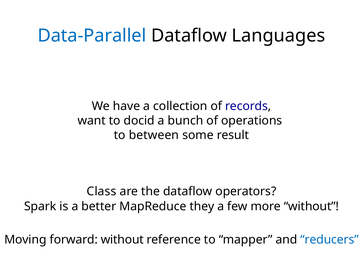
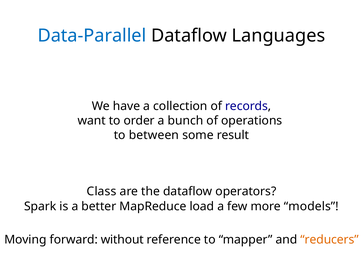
docid: docid -> order
they: they -> load
more without: without -> models
reducers colour: blue -> orange
